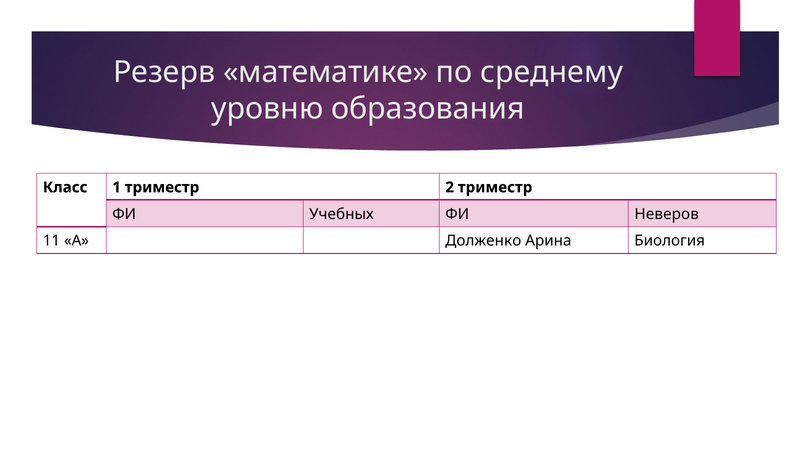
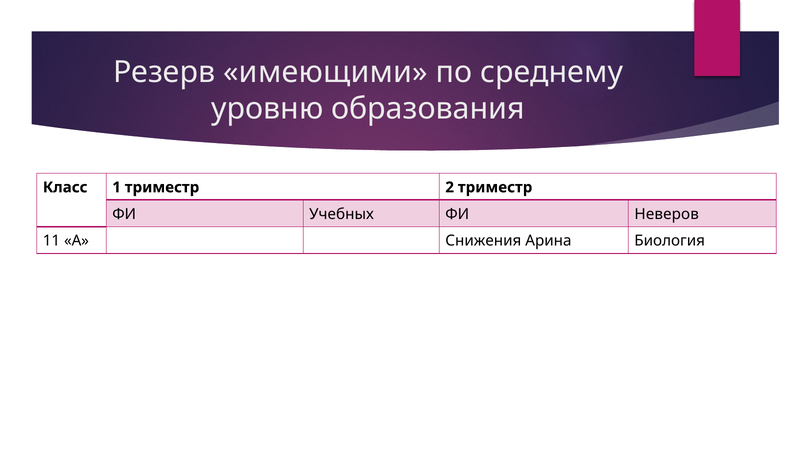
математике: математике -> имеющими
Долженко: Долженко -> Снижения
